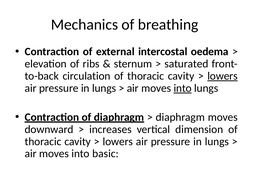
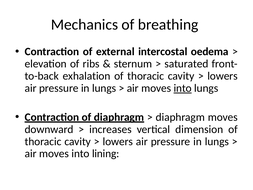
circulation: circulation -> exhalation
lowers at (223, 76) underline: present -> none
basic: basic -> lining
